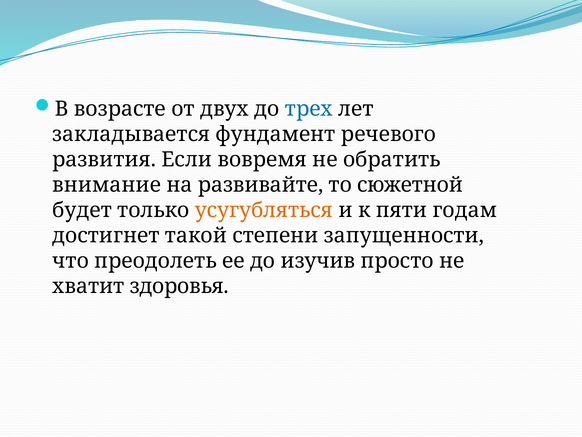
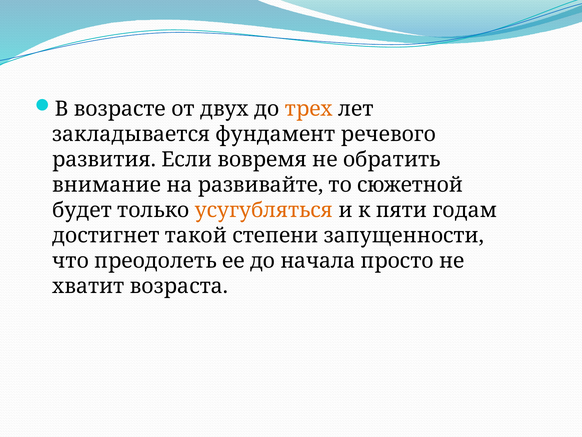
трех colour: blue -> orange
изучив: изучив -> начала
здоровья: здоровья -> возраста
